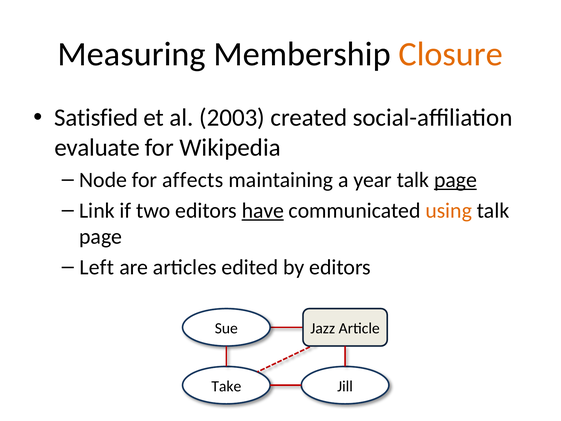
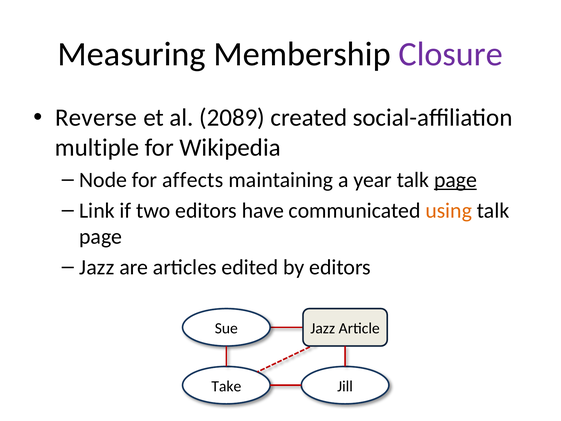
Closure colour: orange -> purple
Satisfied: Satisfied -> Reverse
2003: 2003 -> 2089
evaluate: evaluate -> multiple
have underline: present -> none
Left at (97, 267): Left -> Jazz
